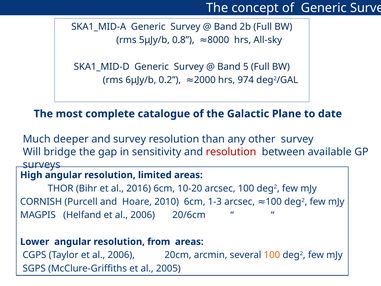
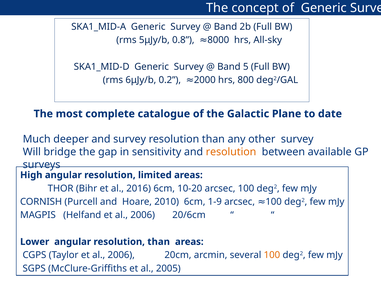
974: 974 -> 800
resolution at (231, 152) colour: red -> orange
1-3: 1-3 -> 1-9
angular resolution from: from -> than
